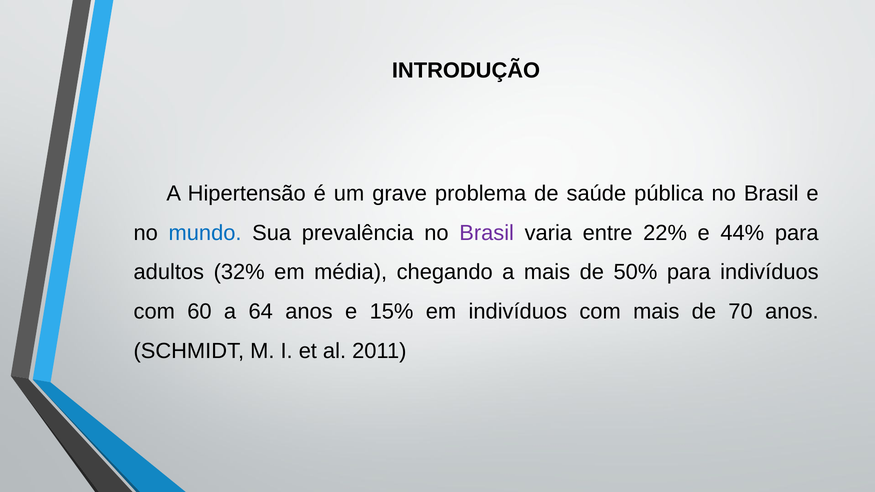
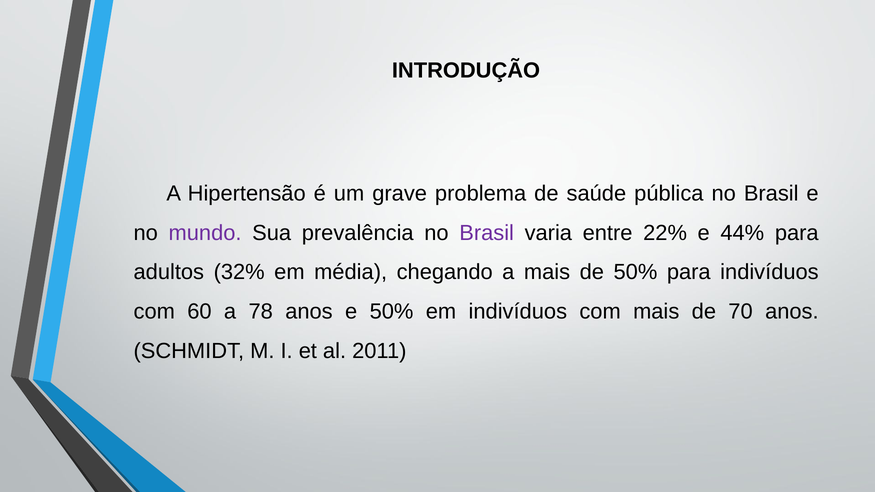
mundo colour: blue -> purple
64: 64 -> 78
e 15%: 15% -> 50%
